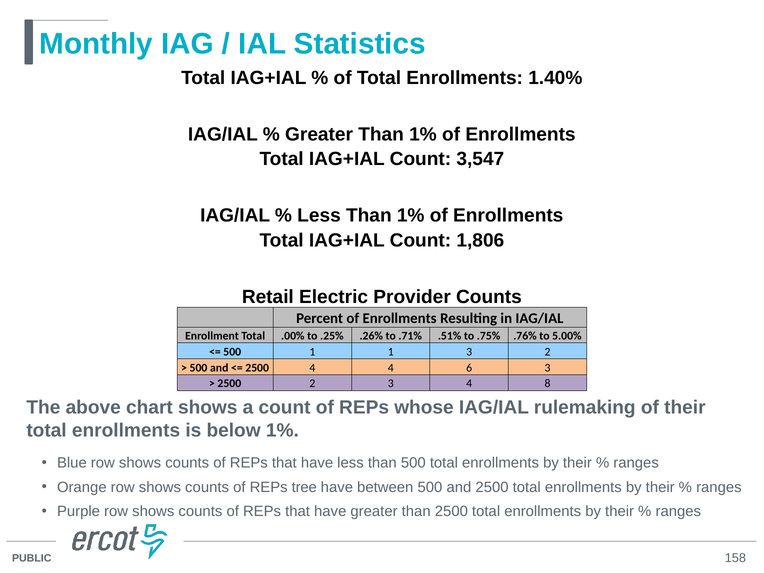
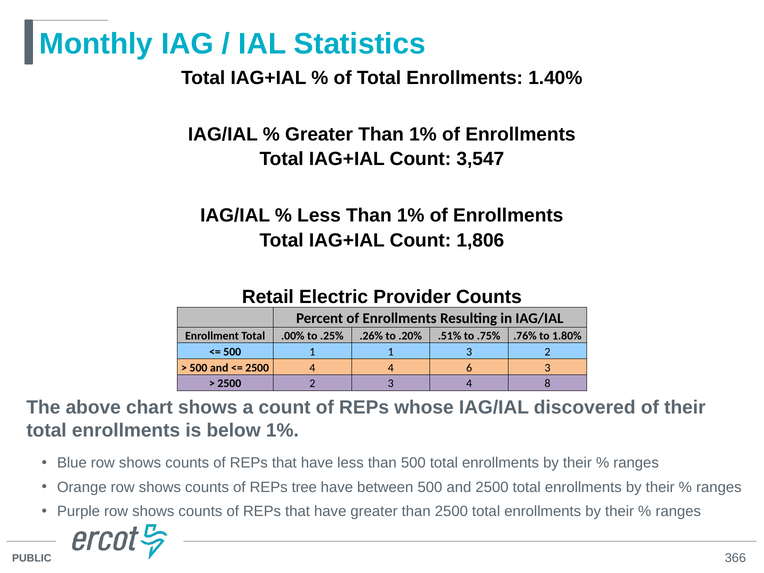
.71%: .71% -> .20%
5.00%: 5.00% -> 1.80%
rulemaking: rulemaking -> discovered
158: 158 -> 366
